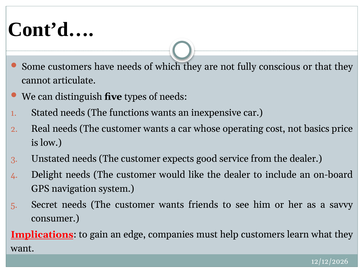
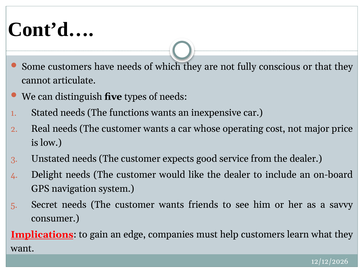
basics: basics -> major
